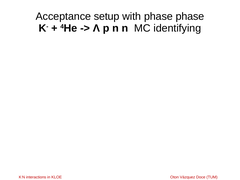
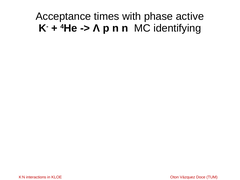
setup: setup -> times
phase phase: phase -> active
